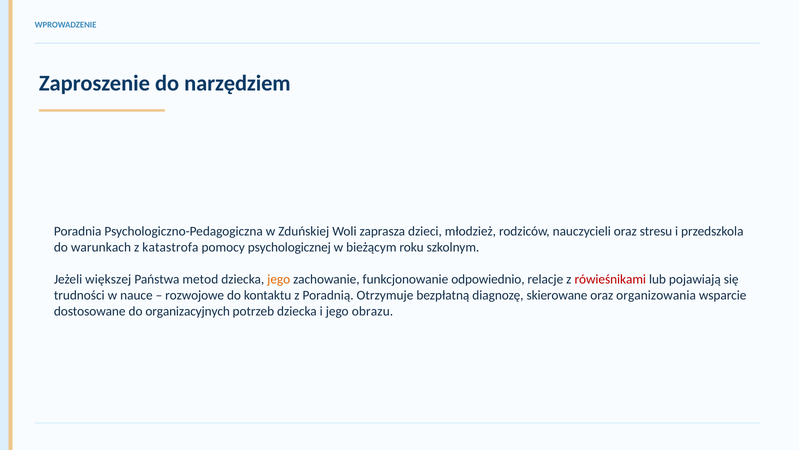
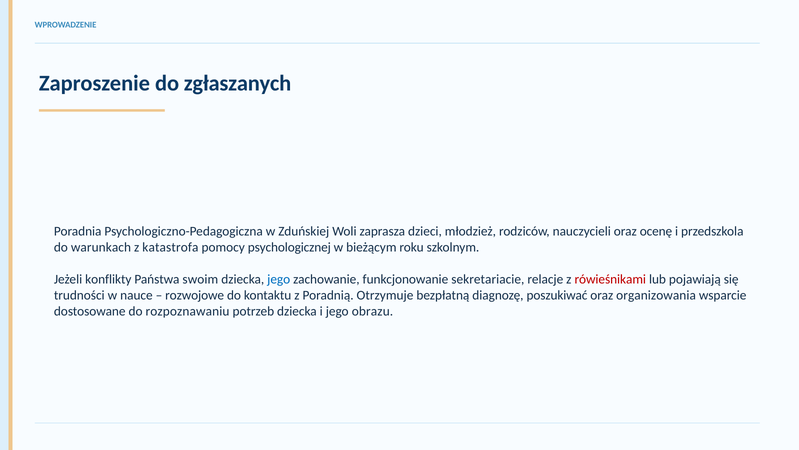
narzędziem: narzędziem -> zgłaszanych
stresu: stresu -> ocenę
większej: większej -> konflikty
metod: metod -> swoim
jego at (279, 279) colour: orange -> blue
odpowiednio: odpowiednio -> sekretariacie
skierowane: skierowane -> poszukiwać
organizacyjnych: organizacyjnych -> rozpoznawaniu
